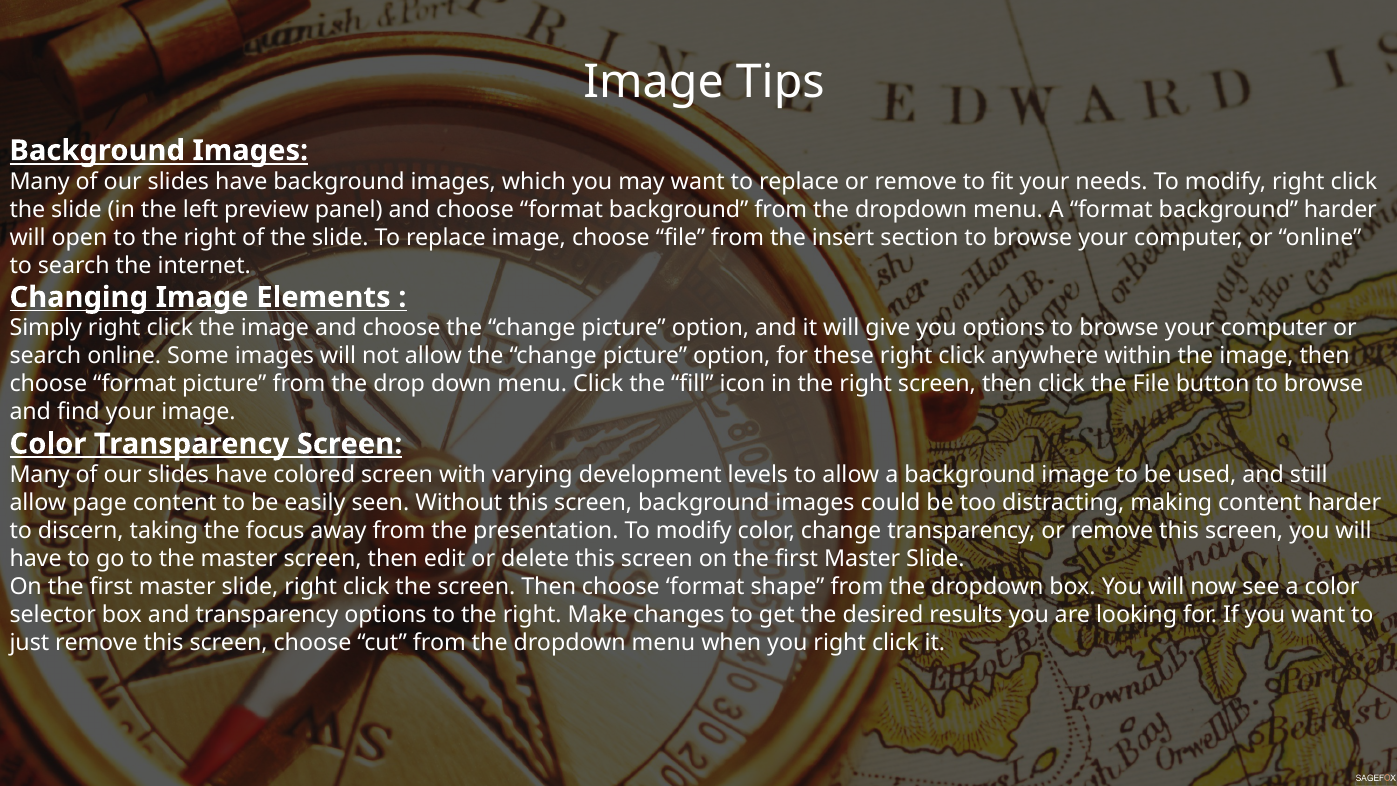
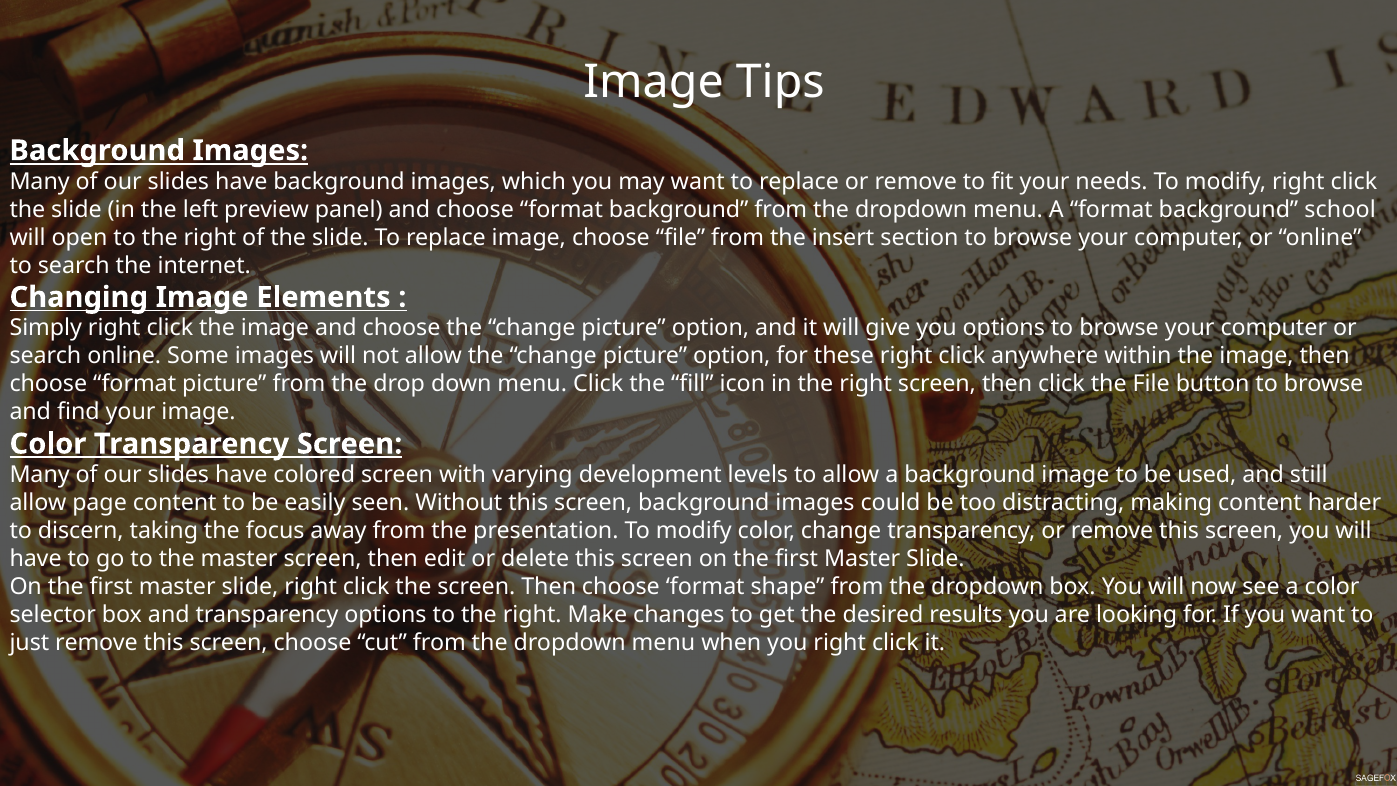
background harder: harder -> school
